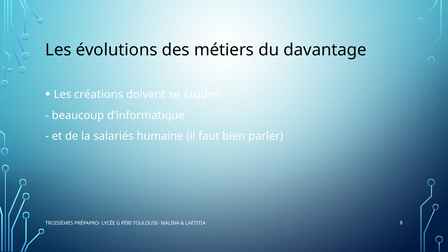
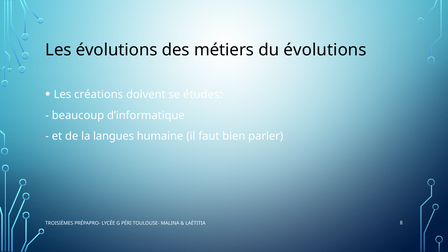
du davantage: davantage -> évolutions
salariés: salariés -> langues
